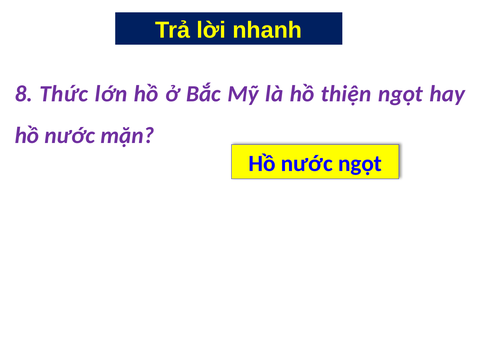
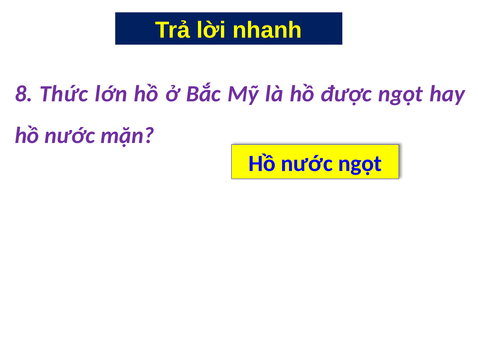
thiện: thiện -> được
